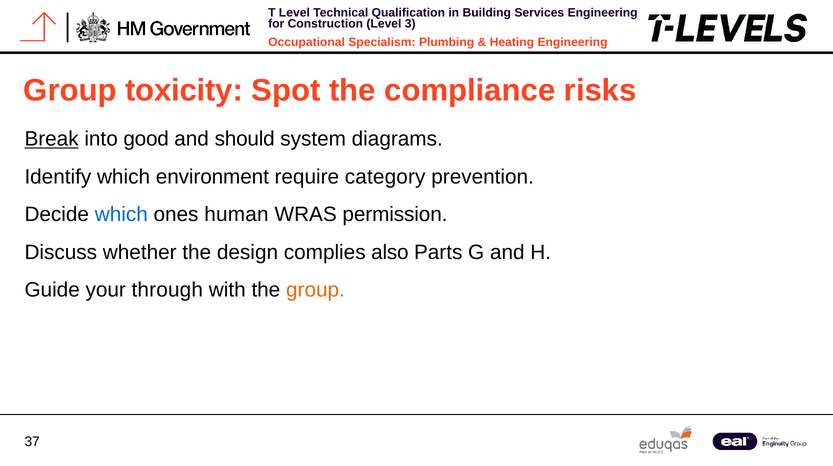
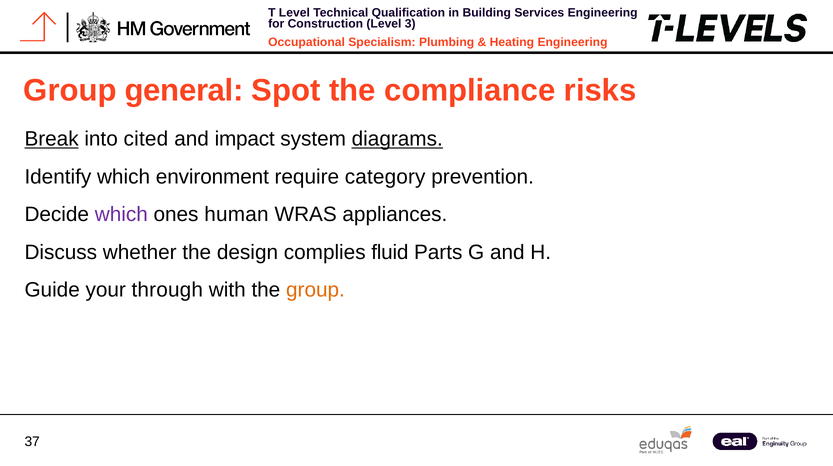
toxicity: toxicity -> general
good: good -> cited
should: should -> impact
diagrams underline: none -> present
which at (121, 214) colour: blue -> purple
permission: permission -> appliances
also: also -> fluid
